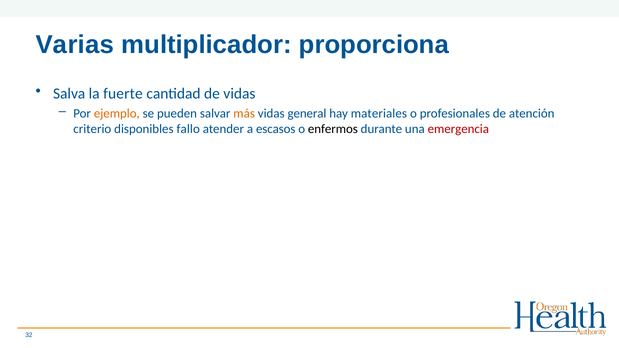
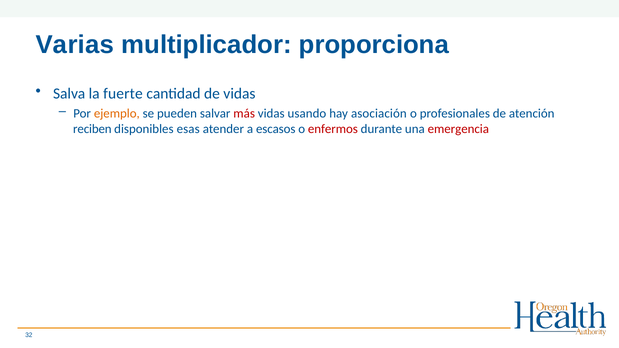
más colour: orange -> red
general: general -> usando
materiales: materiales -> asociación
criterio: criterio -> reciben
fallo: fallo -> esas
enfermos colour: black -> red
